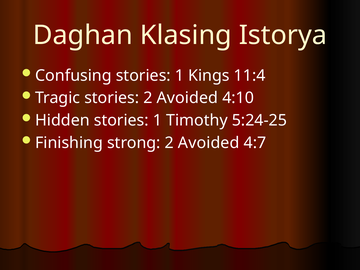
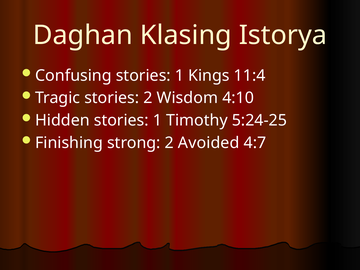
stories 2 Avoided: Avoided -> Wisdom
